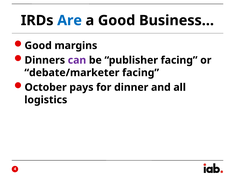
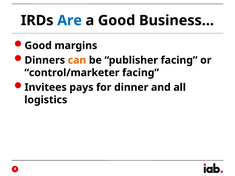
can colour: purple -> orange
debate/marketer: debate/marketer -> control/marketer
October: October -> Invitees
